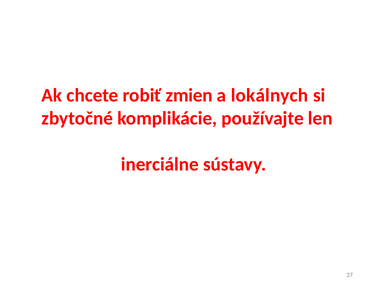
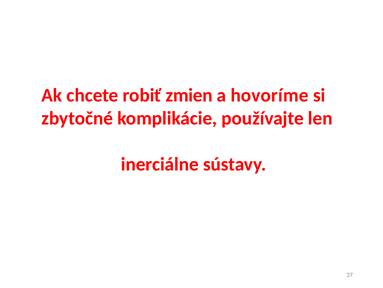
lokálnych: lokálnych -> hovoríme
